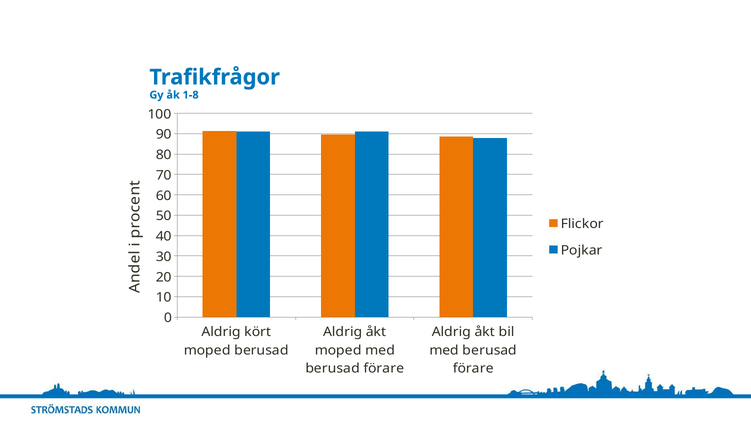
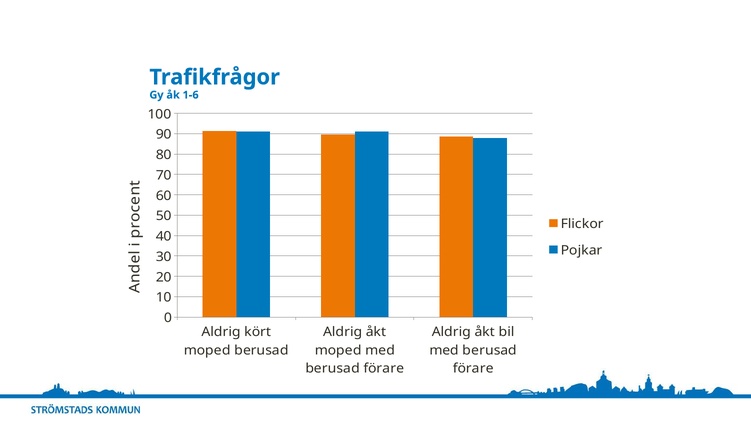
1-8: 1-8 -> 1-6
